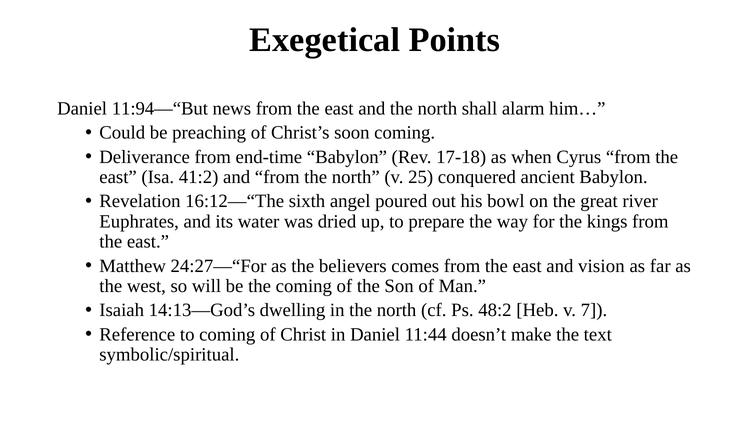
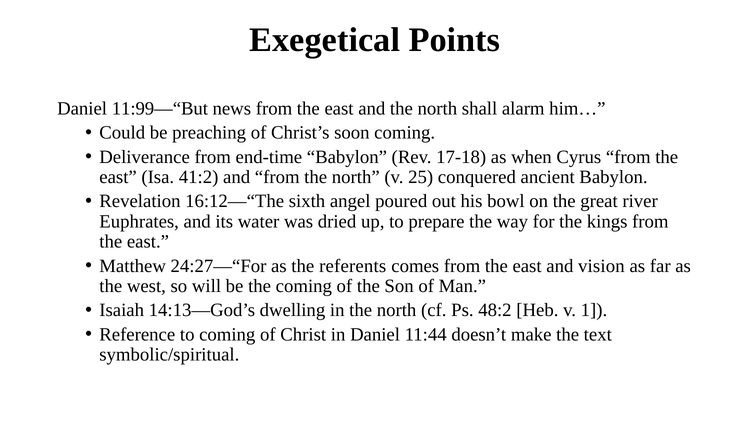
11:94—“But: 11:94—“But -> 11:99—“But
believers: believers -> referents
7: 7 -> 1
